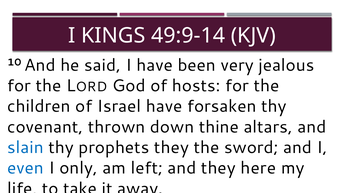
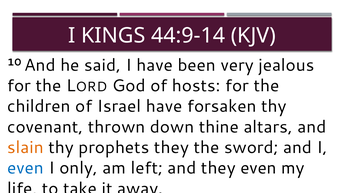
49:9-14: 49:9-14 -> 44:9-14
slain colour: blue -> orange
they here: here -> even
